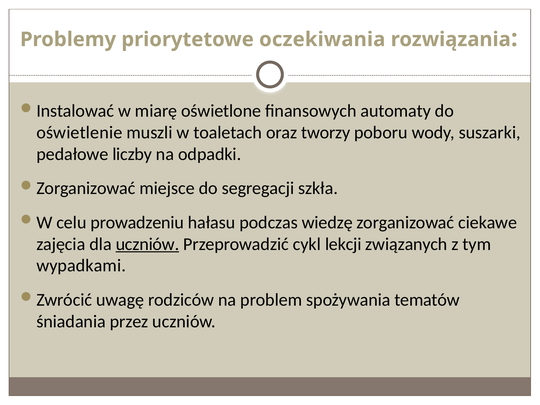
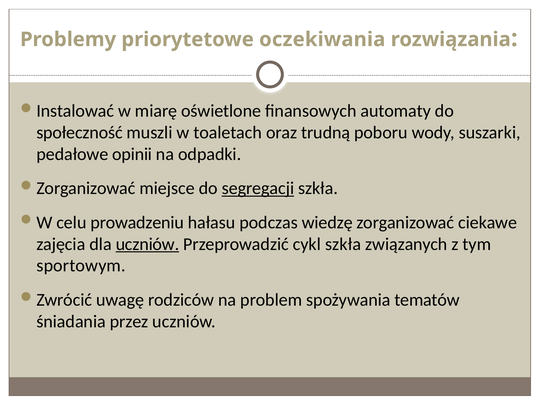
oświetlenie: oświetlenie -> społeczność
tworzy: tworzy -> trudną
liczby: liczby -> opinii
segregacji underline: none -> present
cykl lekcji: lekcji -> szkła
wypadkami: wypadkami -> sportowym
